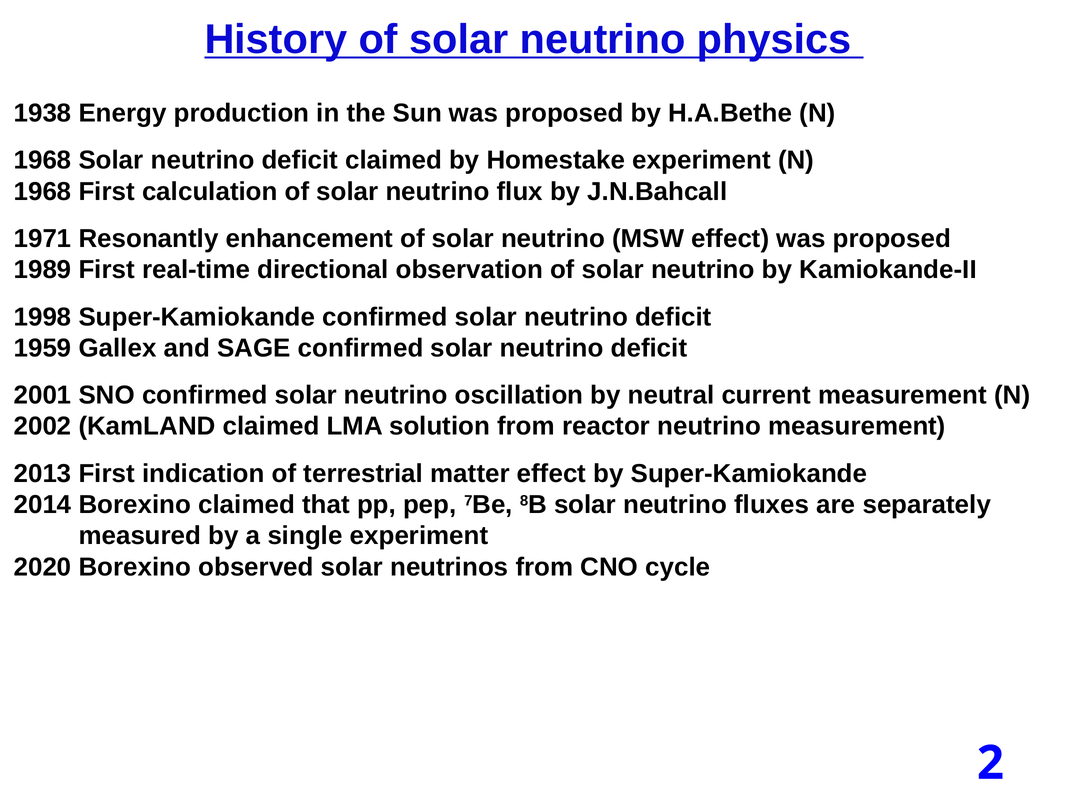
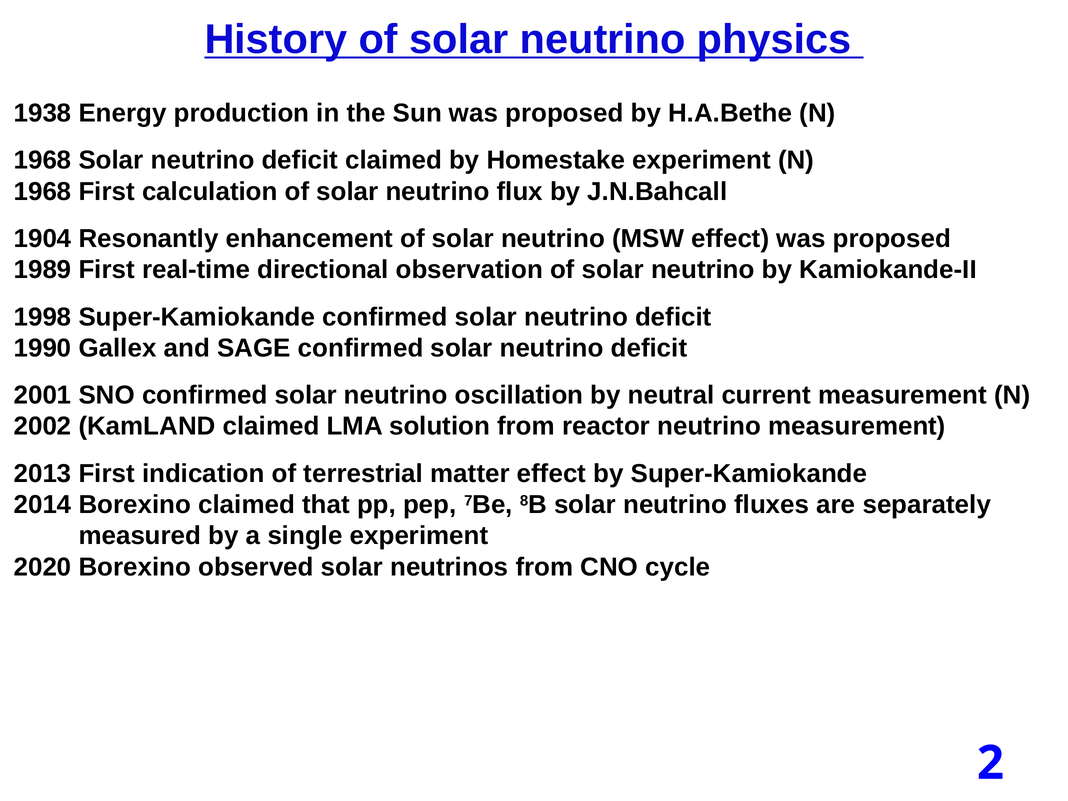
1971: 1971 -> 1904
1959: 1959 -> 1990
